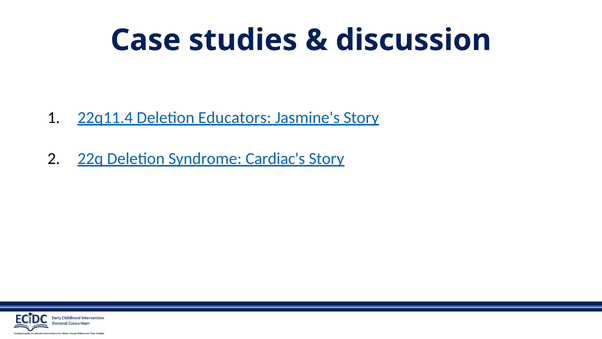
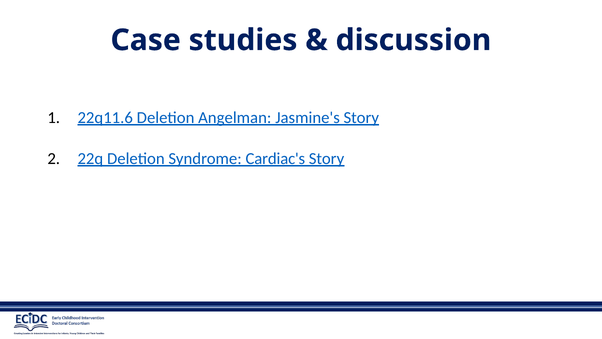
22q11.4: 22q11.4 -> 22q11.6
Educators: Educators -> Angelman
